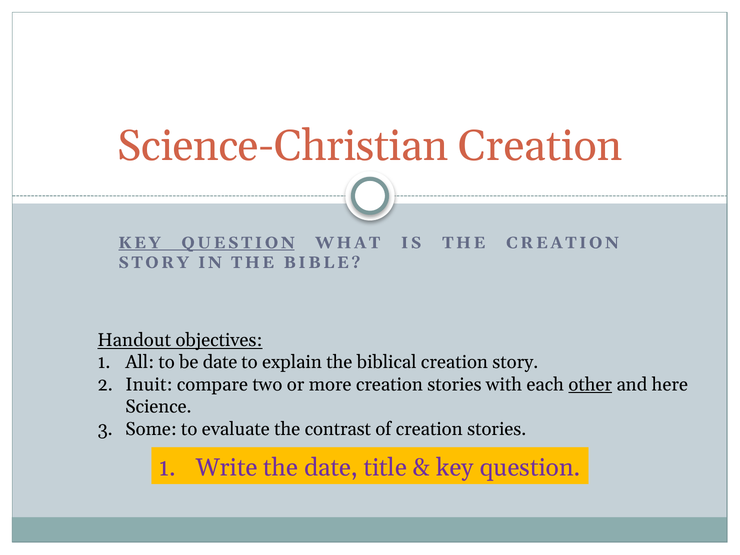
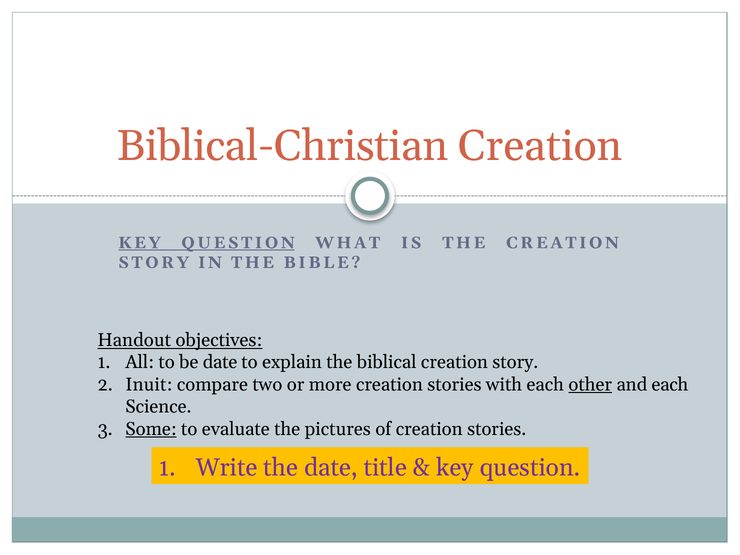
Science-Christian: Science-Christian -> Biblical-Christian
and here: here -> each
Some underline: none -> present
contrast: contrast -> pictures
